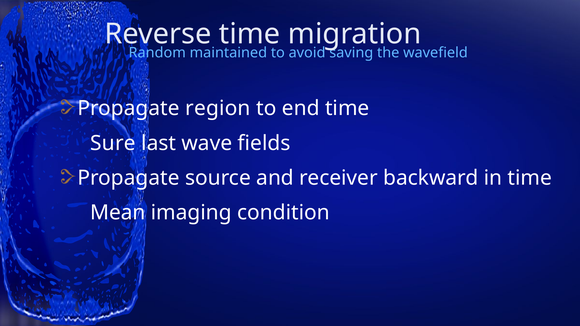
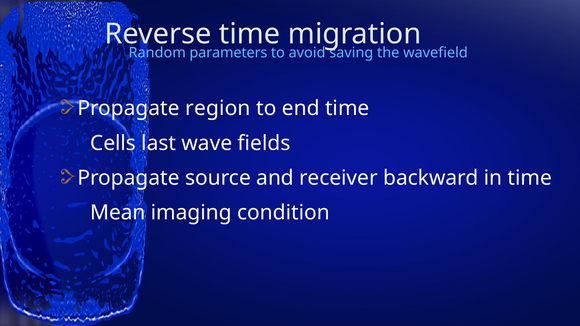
maintained: maintained -> parameters
Sure: Sure -> Cells
